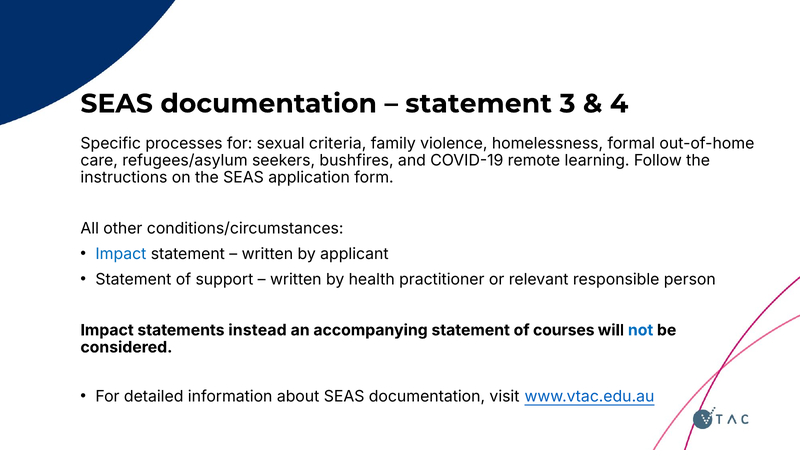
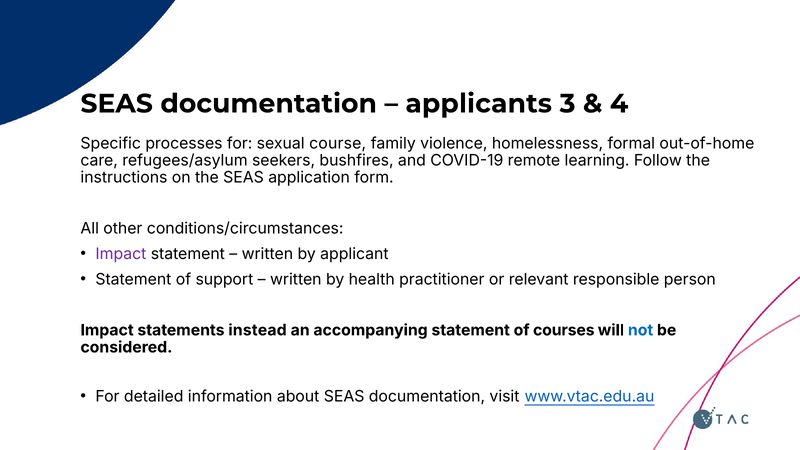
statement at (479, 104): statement -> applicants
criteria: criteria -> course
Impact at (121, 254) colour: blue -> purple
